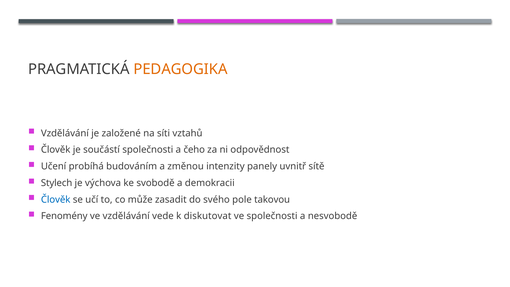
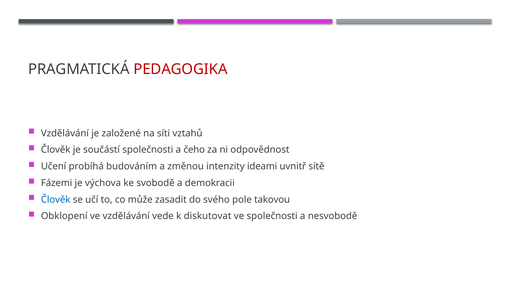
PEDAGOGIKA colour: orange -> red
panely: panely -> ideami
Stylech: Stylech -> Fázemi
Fenomény: Fenomény -> Obklopení
